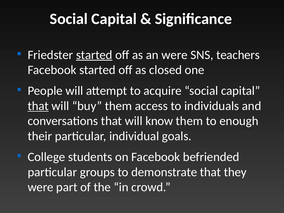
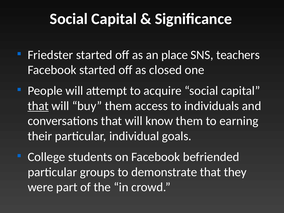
started at (94, 55) underline: present -> none
an were: were -> place
enough: enough -> earning
